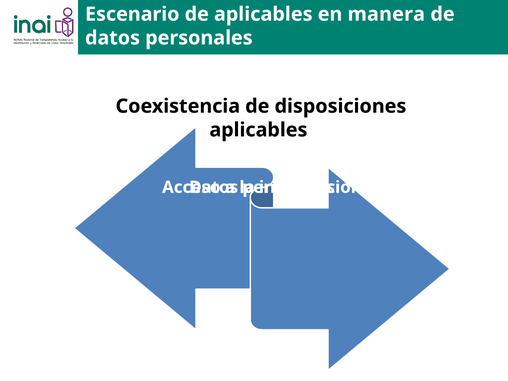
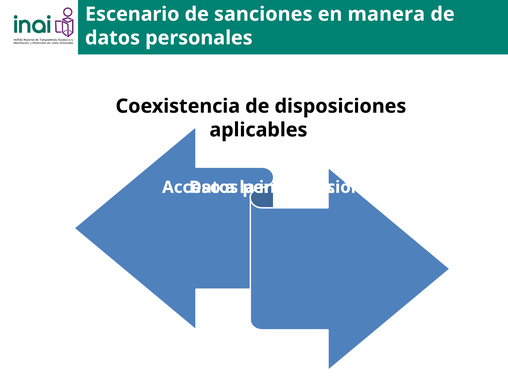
de aplicables: aplicables -> sanciones
